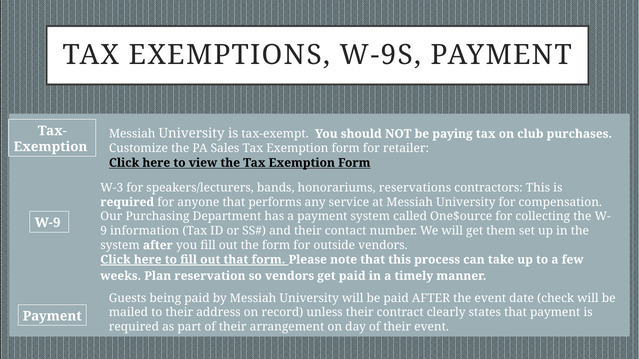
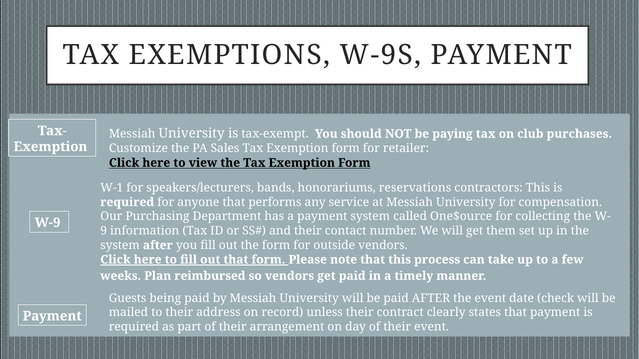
W-3: W-3 -> W-1
reservation: reservation -> reimbursed
